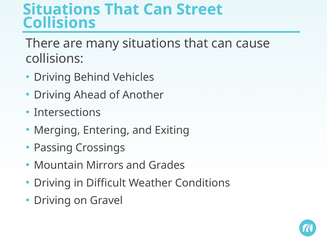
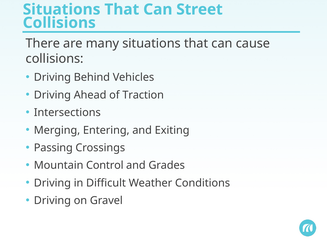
Another: Another -> Traction
Mirrors: Mirrors -> Control
